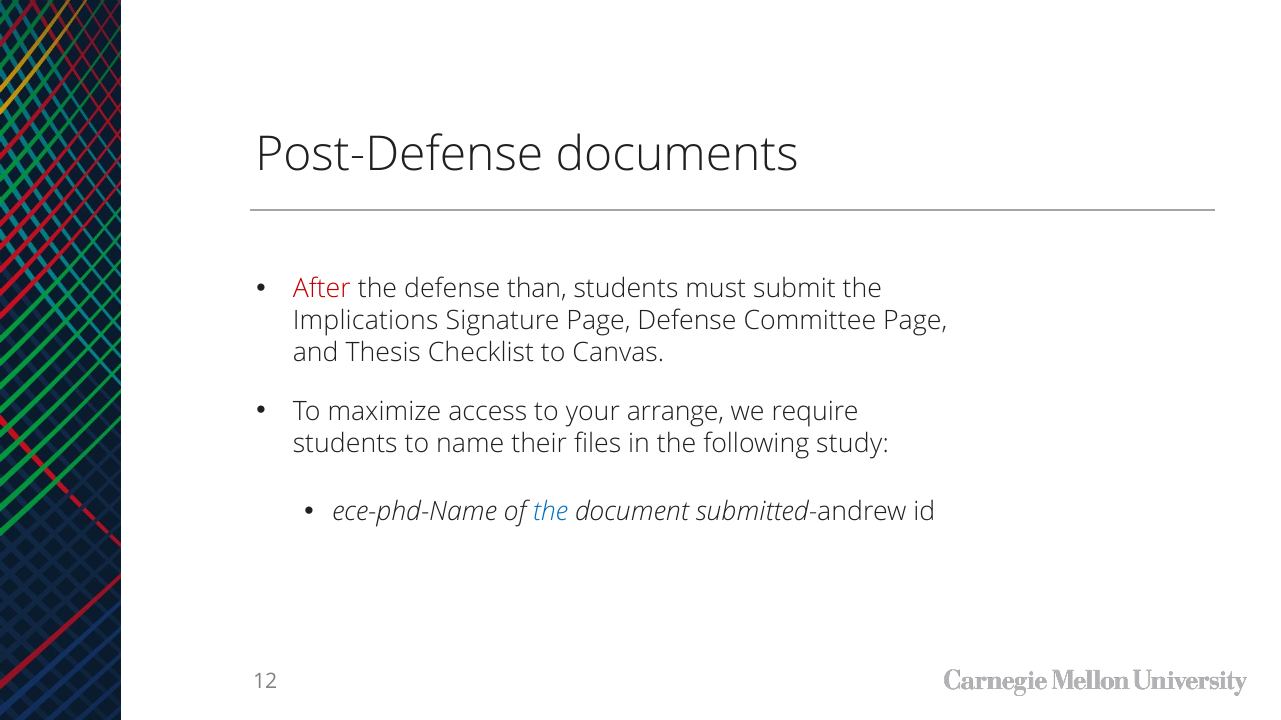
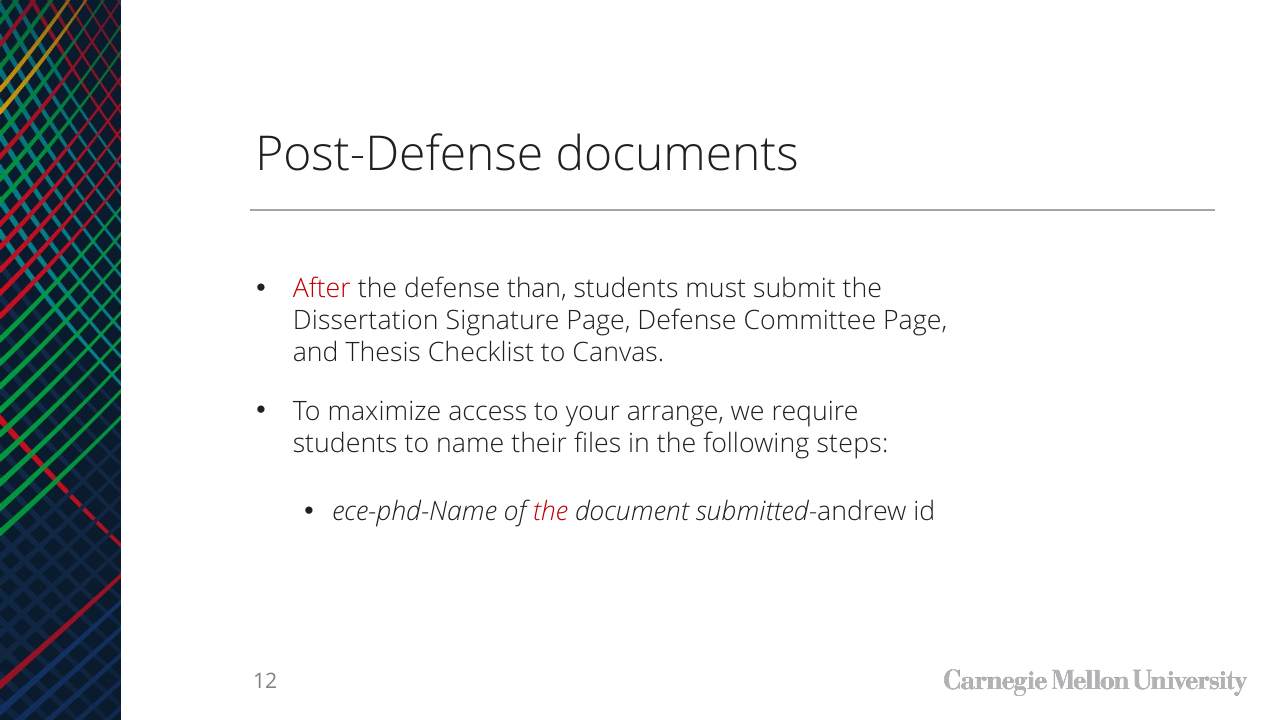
Implications: Implications -> Dissertation
study: study -> steps
the at (550, 513) colour: blue -> red
